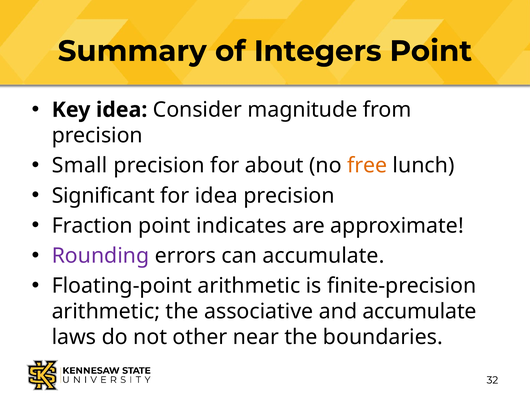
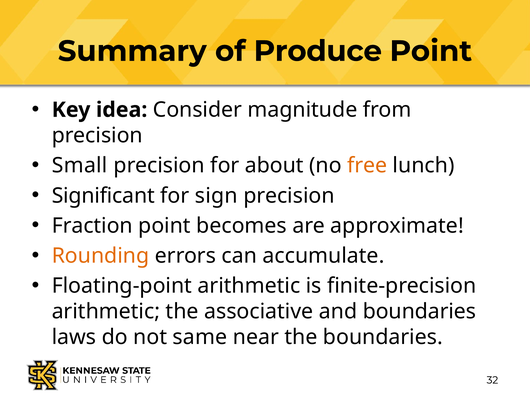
Integers: Integers -> Produce
for idea: idea -> sign
indicates: indicates -> becomes
Rounding colour: purple -> orange
and accumulate: accumulate -> boundaries
other: other -> same
